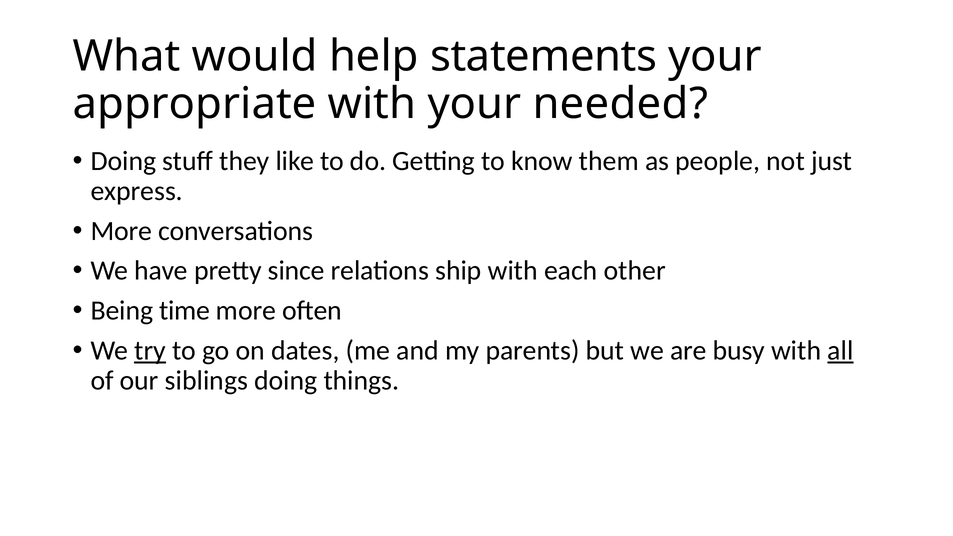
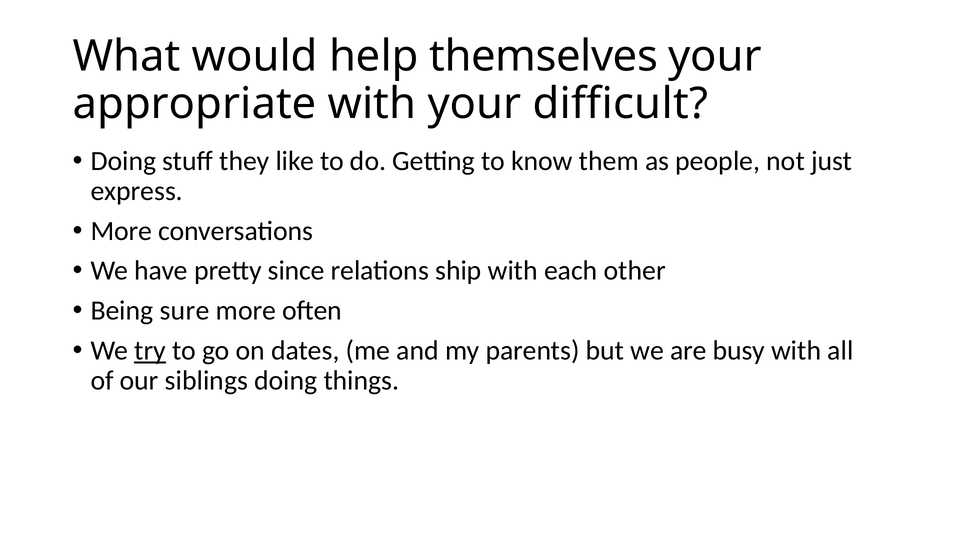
statements: statements -> themselves
needed: needed -> difficult
time: time -> sure
all underline: present -> none
